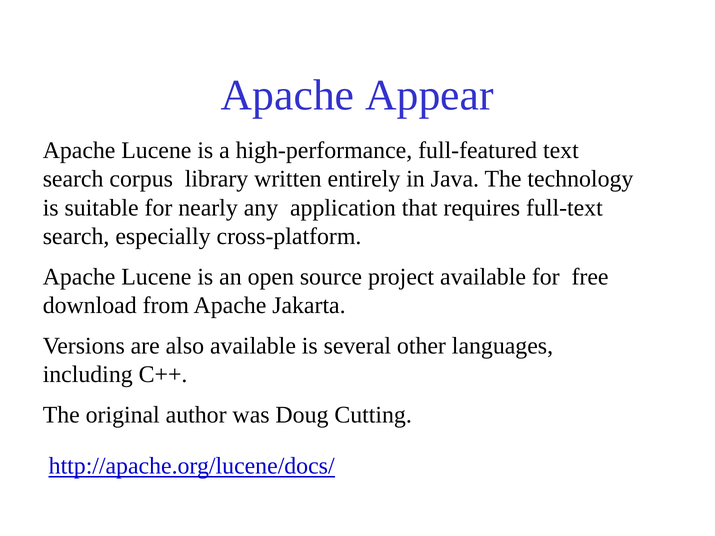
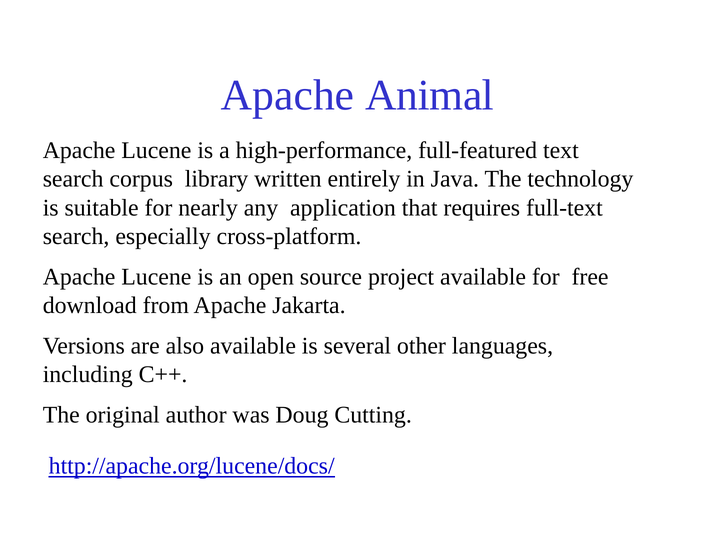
Appear: Appear -> Animal
